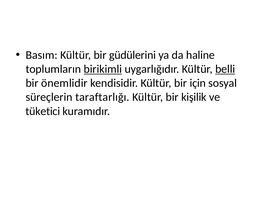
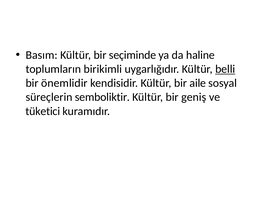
güdülerini: güdülerini -> seçiminde
birikimli underline: present -> none
için: için -> aile
taraftarlığı: taraftarlığı -> semboliktir
kişilik: kişilik -> geniş
